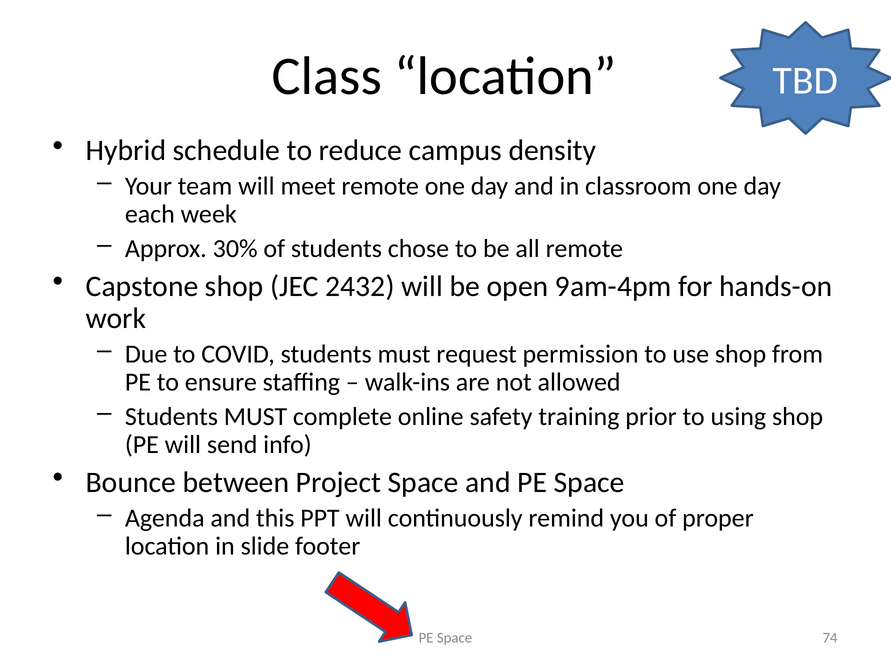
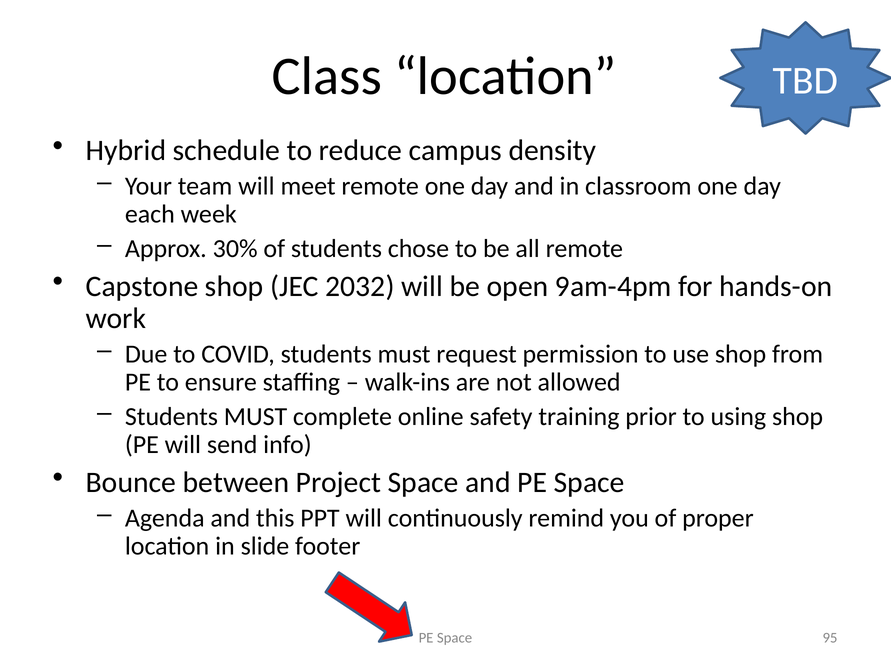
2432: 2432 -> 2032
74: 74 -> 95
